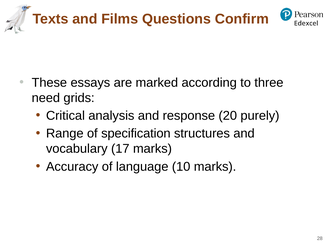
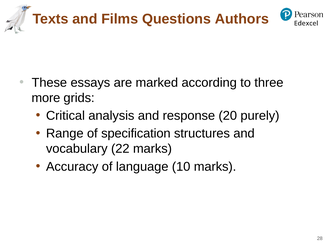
Confirm: Confirm -> Authors
need: need -> more
17: 17 -> 22
